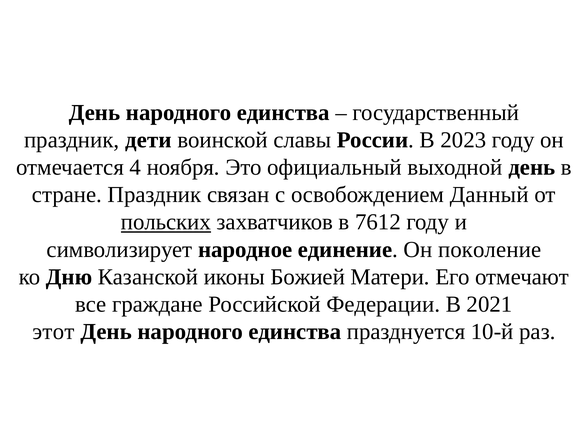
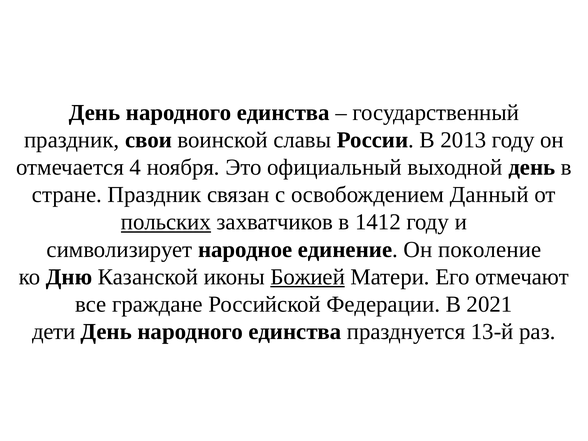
дети: дети -> свои
2023: 2023 -> 2013
7612: 7612 -> 1412
Божией underline: none -> present
этот: этот -> дети
10-й: 10-й -> 13-й
